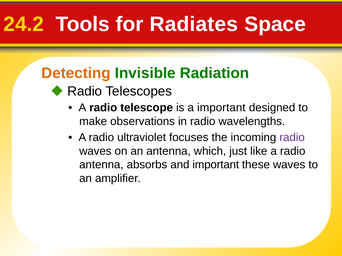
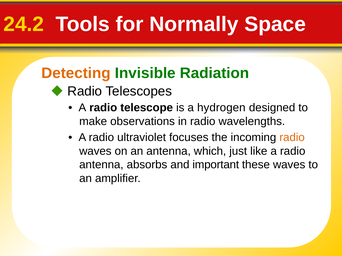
Radiates: Radiates -> Normally
a important: important -> hydrogen
radio at (292, 138) colour: purple -> orange
